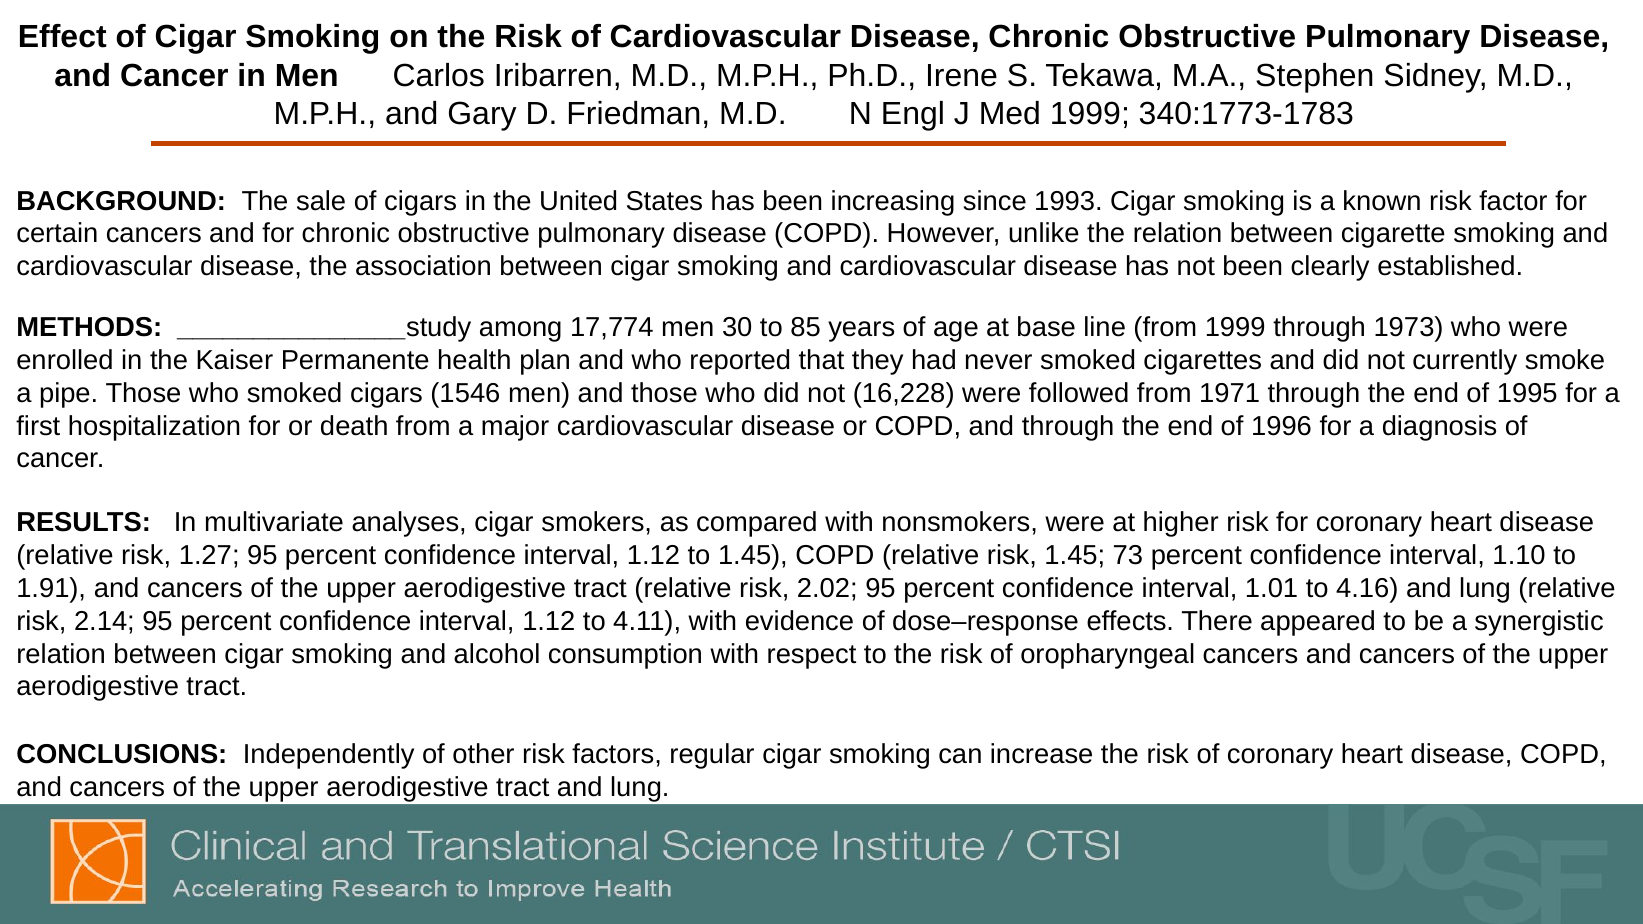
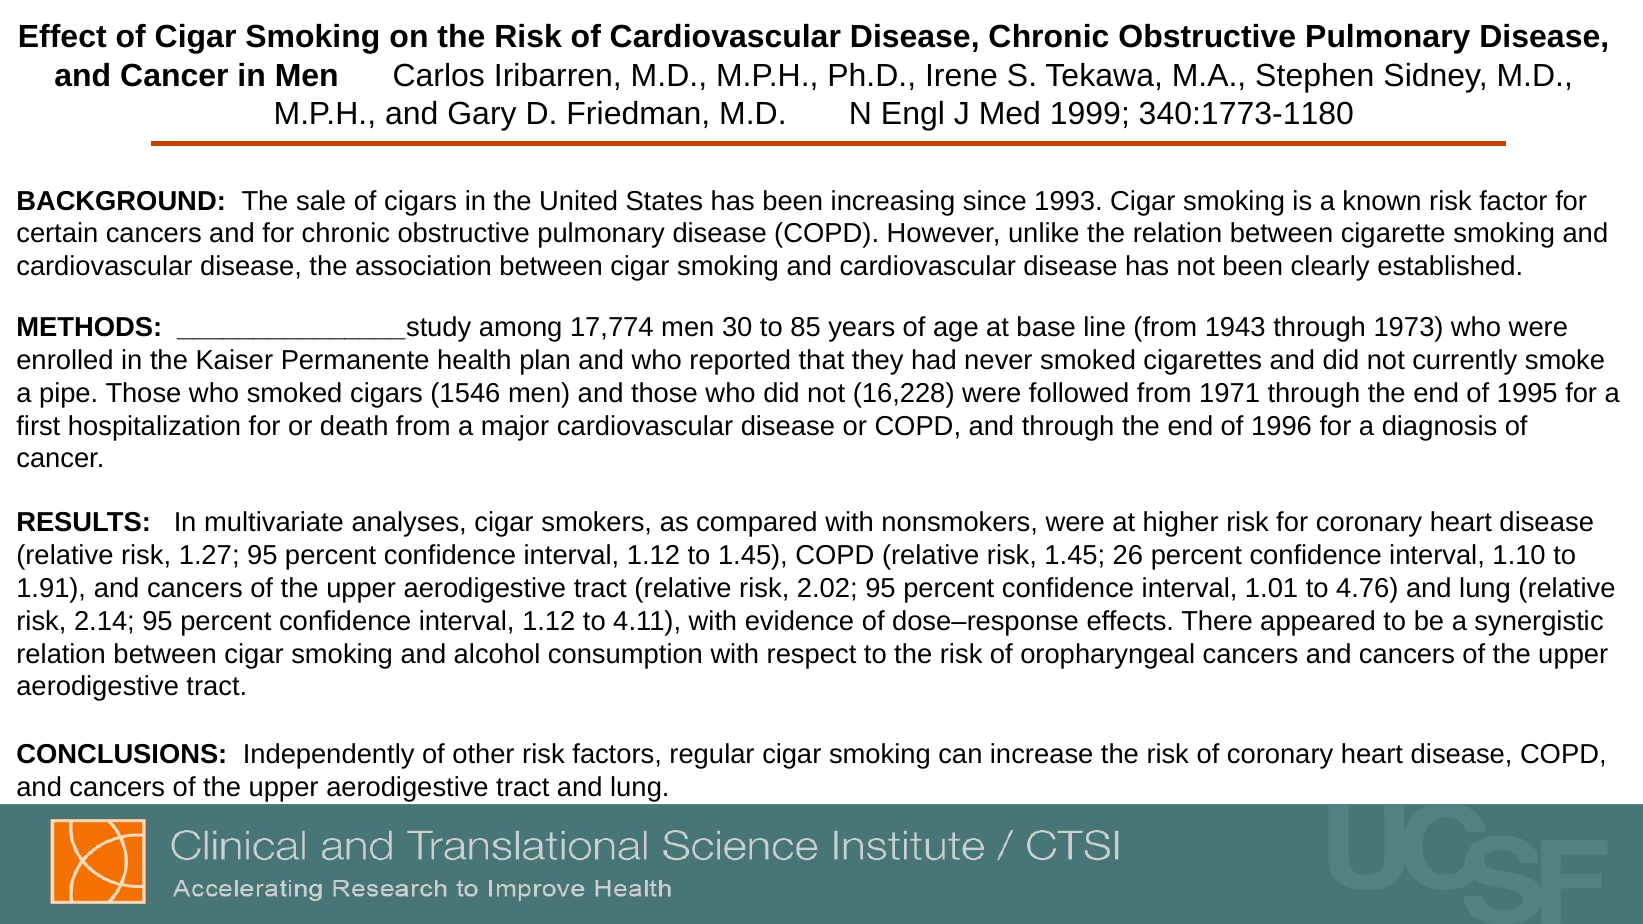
340:1773-1783: 340:1773-1783 -> 340:1773-1180
from 1999: 1999 -> 1943
73: 73 -> 26
4.16: 4.16 -> 4.76
